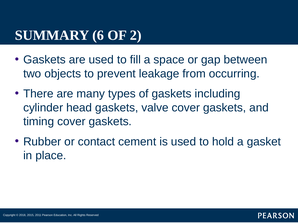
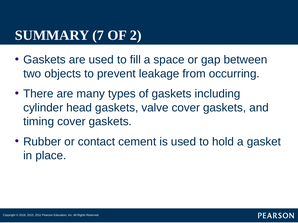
6: 6 -> 7
